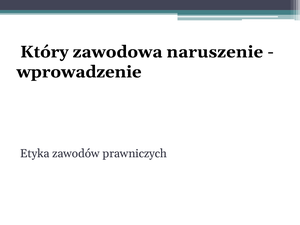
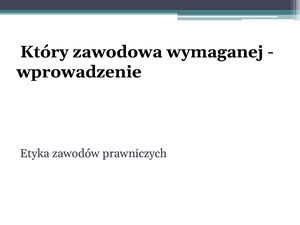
naruszenie: naruszenie -> wymaganej
